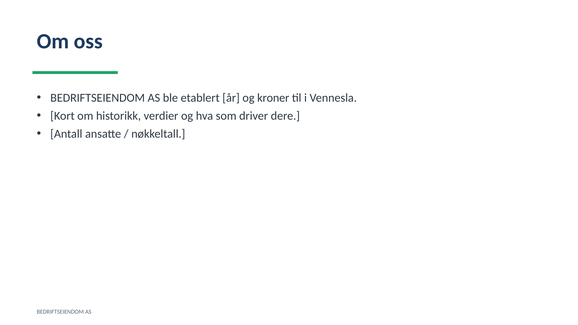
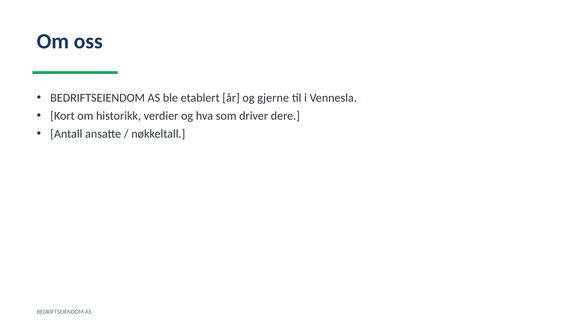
kroner: kroner -> gjerne
